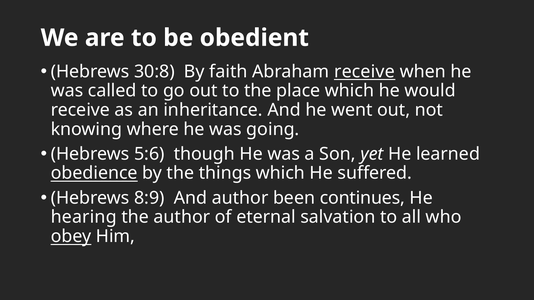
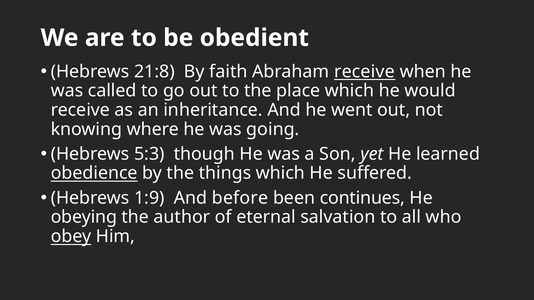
30:8: 30:8 -> 21:8
5:6: 5:6 -> 5:3
8:9: 8:9 -> 1:9
And author: author -> before
hearing: hearing -> obeying
